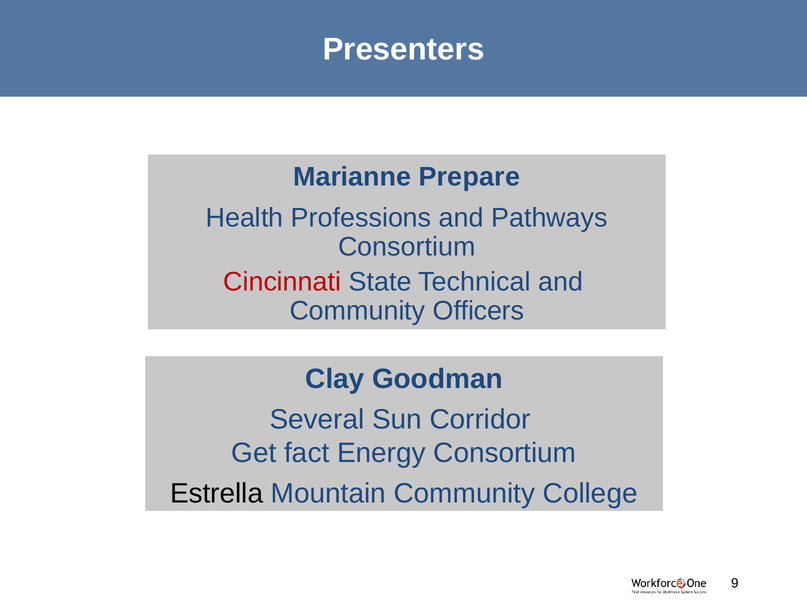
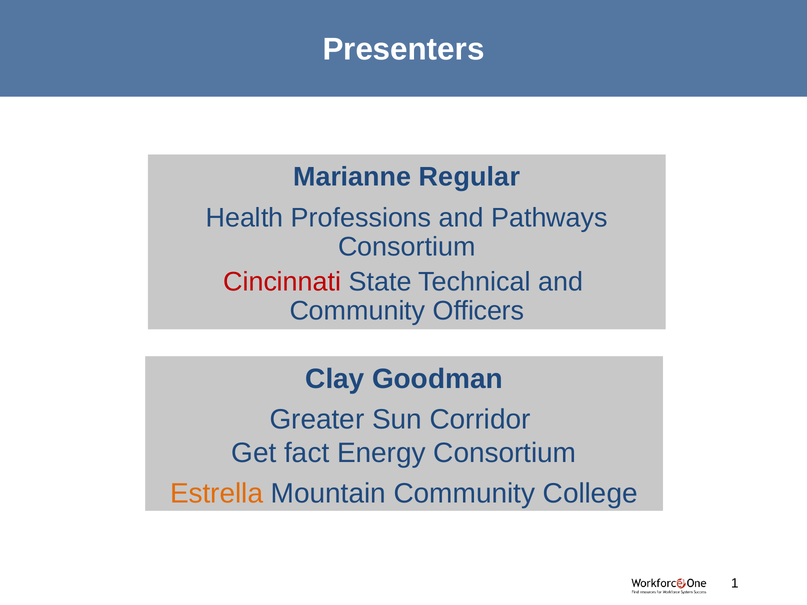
Prepare: Prepare -> Regular
Several: Several -> Greater
Estrella colour: black -> orange
9: 9 -> 1
